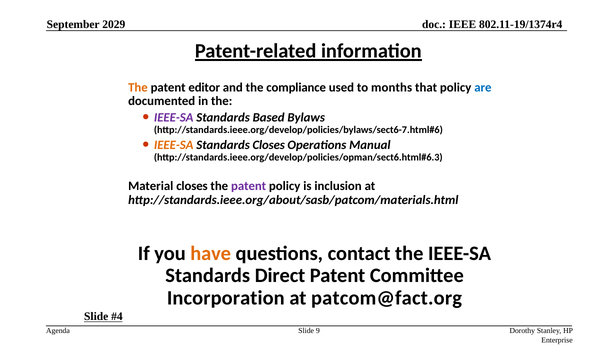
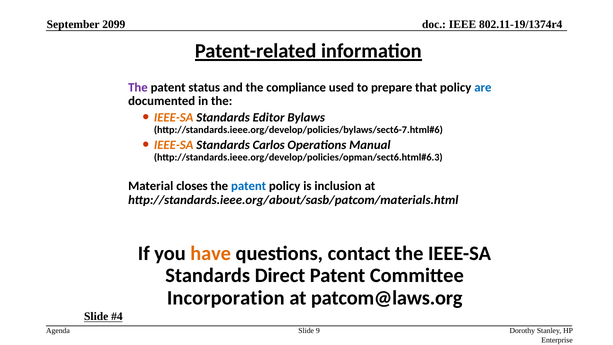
2029: 2029 -> 2099
The at (138, 87) colour: orange -> purple
editor: editor -> status
months: months -> prepare
IEEE-SA at (174, 117) colour: purple -> orange
Based: Based -> Editor
Standards Closes: Closes -> Carlos
patent at (249, 186) colour: purple -> blue
patcom@fact.org: patcom@fact.org -> patcom@laws.org
